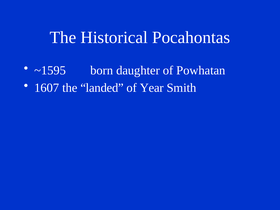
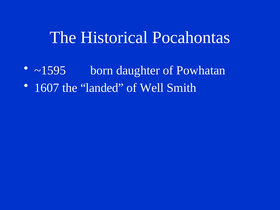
Year: Year -> Well
